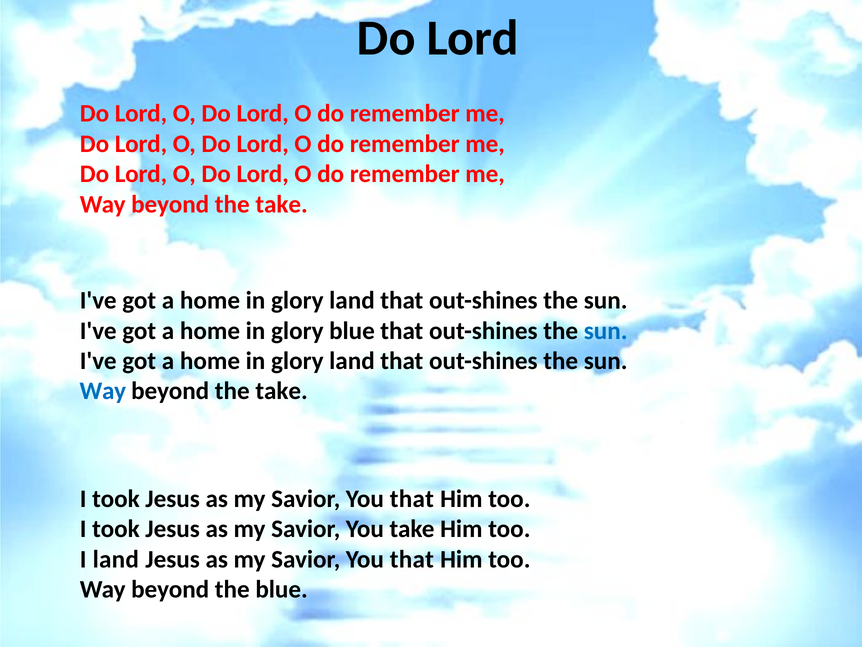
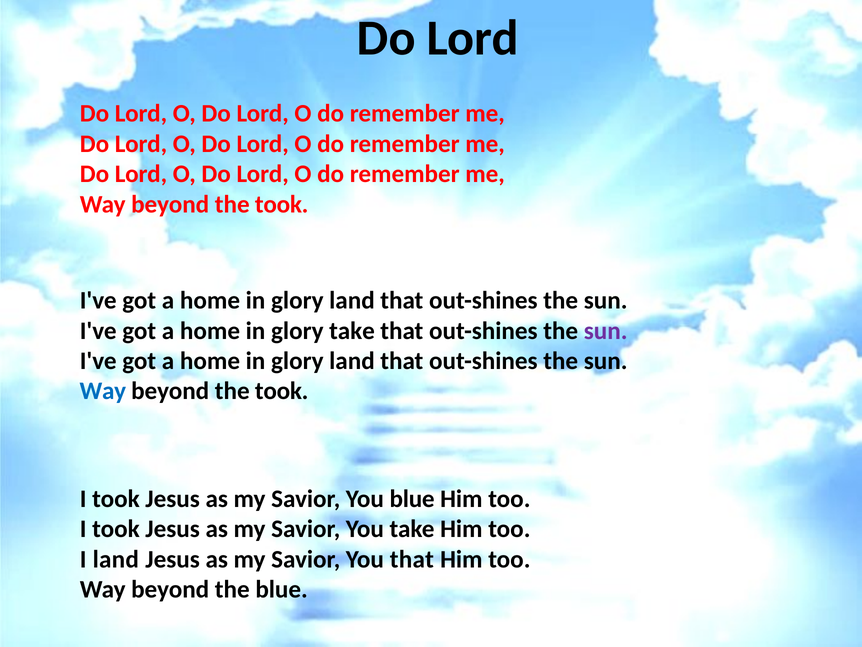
take at (282, 204): take -> took
glory blue: blue -> take
sun at (606, 331) colour: blue -> purple
take at (282, 391): take -> took
that at (412, 499): that -> blue
